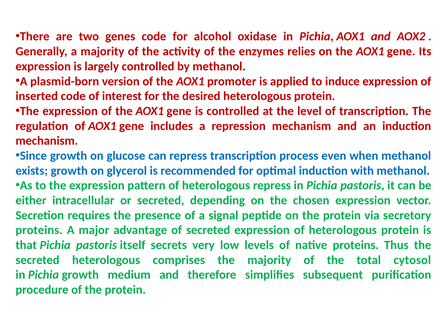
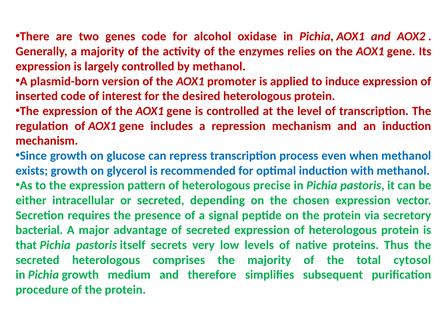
heterologous repress: repress -> precise
proteins at (39, 230): proteins -> bacterial
